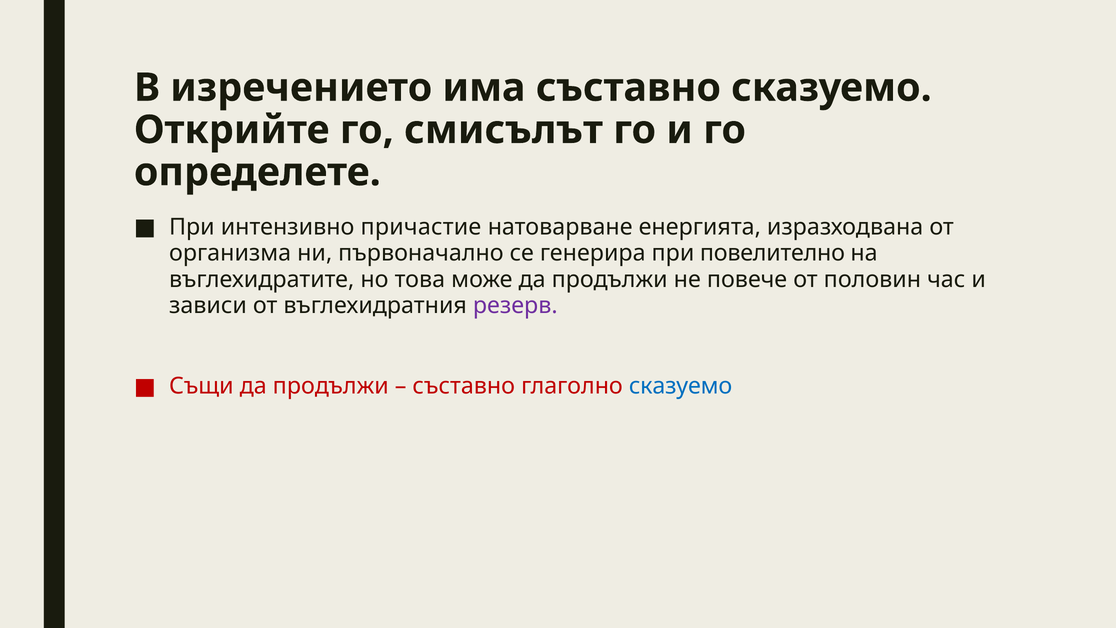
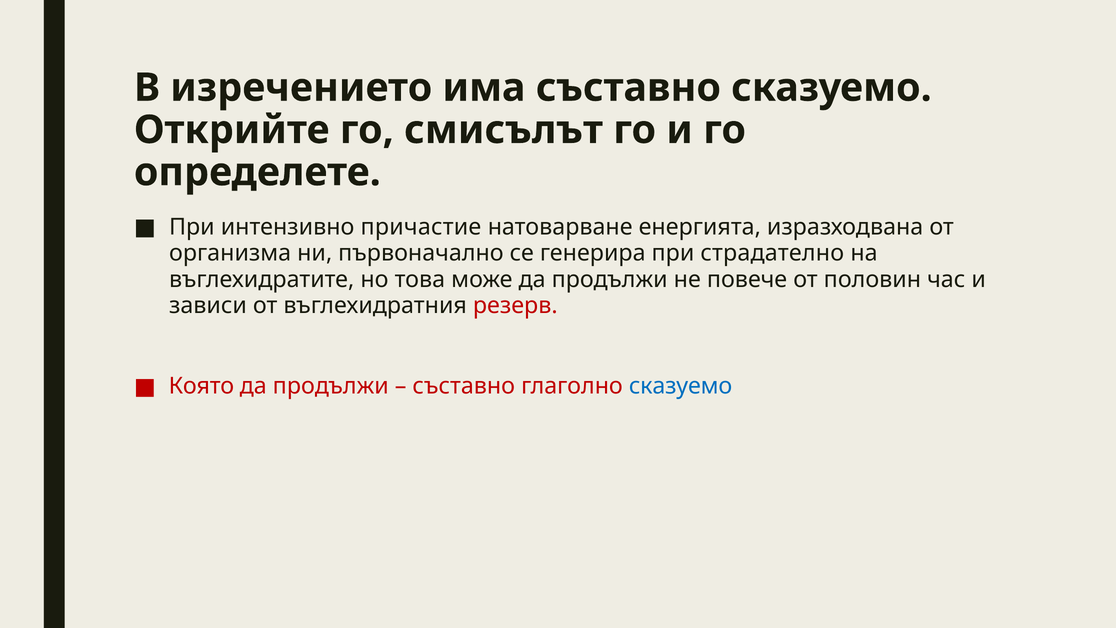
повелително: повелително -> страдателно
резерв colour: purple -> red
Същи: Същи -> Която
